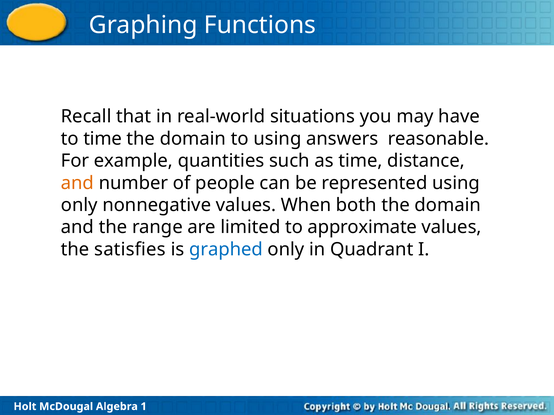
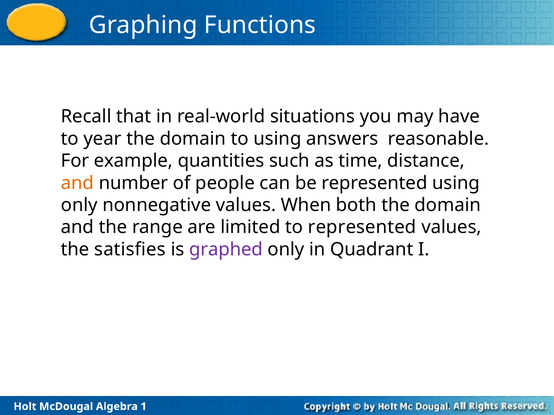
to time: time -> year
to approximate: approximate -> represented
graphed colour: blue -> purple
